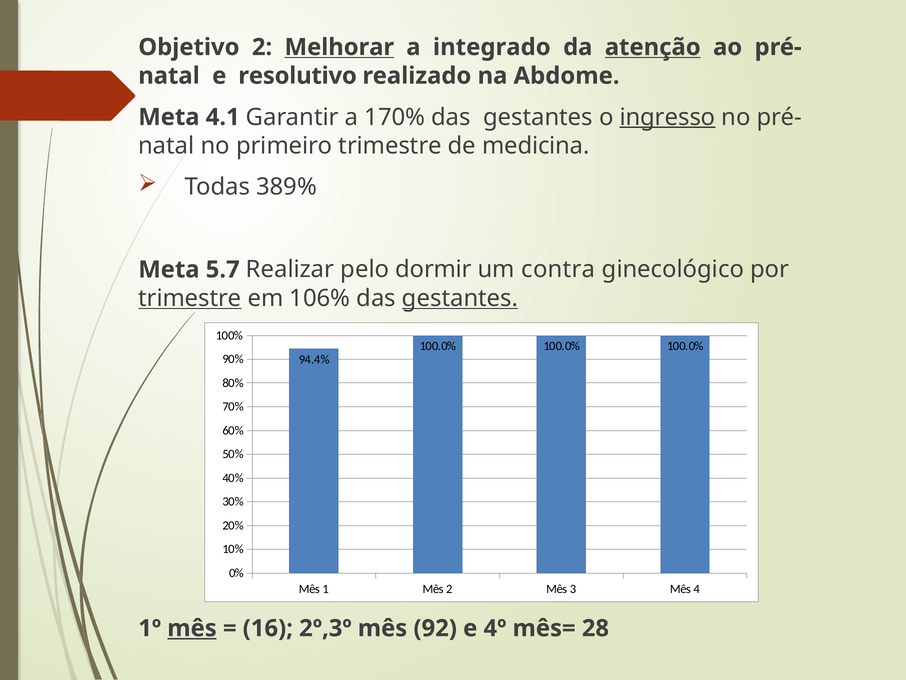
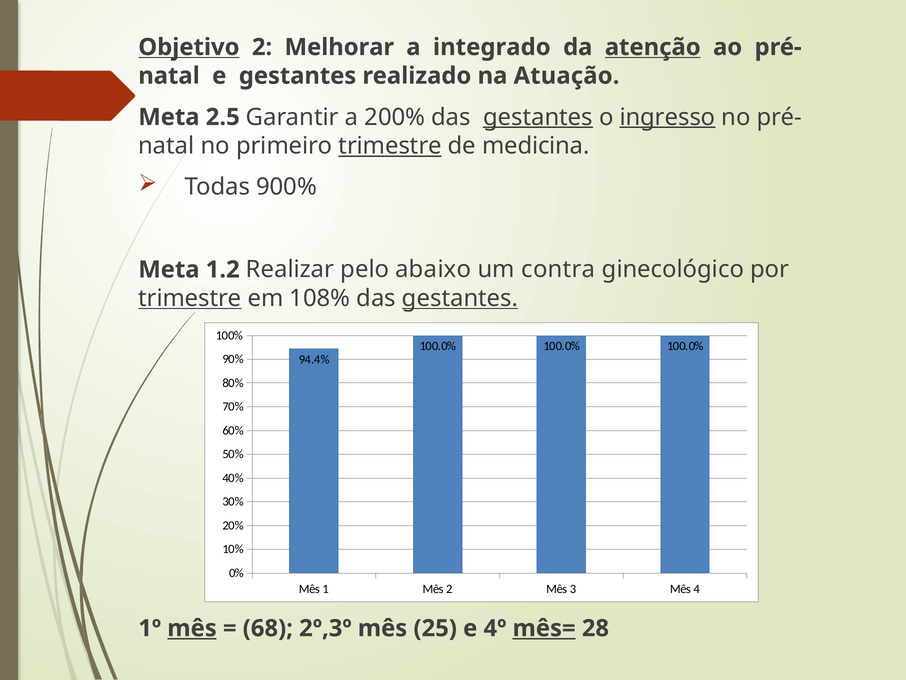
Objetivo underline: none -> present
Melhorar underline: present -> none
e resolutivo: resolutivo -> gestantes
Abdome: Abdome -> Atuação
4.1: 4.1 -> 2.5
170%: 170% -> 200%
gestantes at (538, 117) underline: none -> present
trimestre at (390, 146) underline: none -> present
389%: 389% -> 900%
5.7: 5.7 -> 1.2
dormir: dormir -> abaixo
106%: 106% -> 108%
16: 16 -> 68
92: 92 -> 25
mês= underline: none -> present
